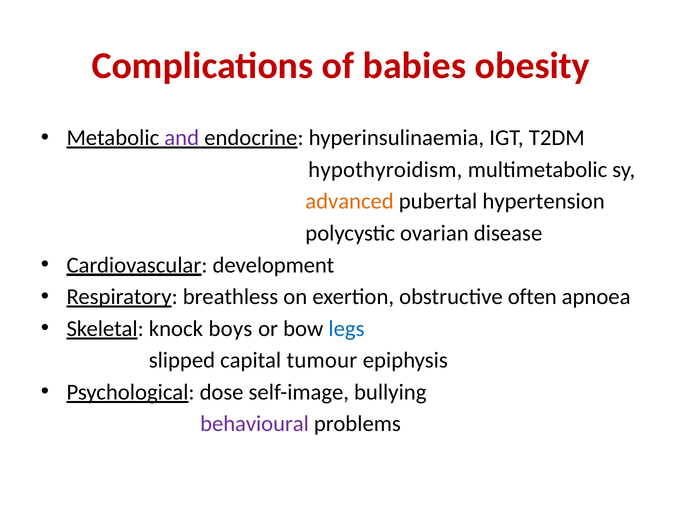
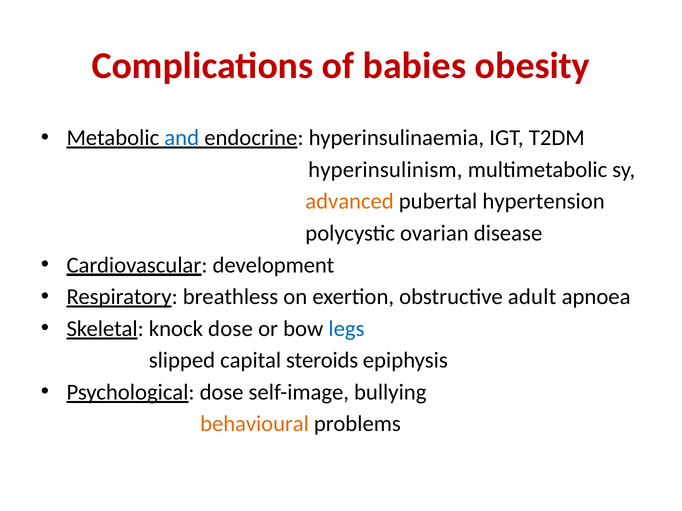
and colour: purple -> blue
hypothyroidism: hypothyroidism -> hyperinsulinism
often: often -> adult
knock boys: boys -> dose
tumour: tumour -> steroids
behavioural colour: purple -> orange
